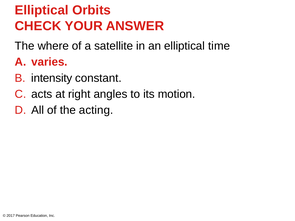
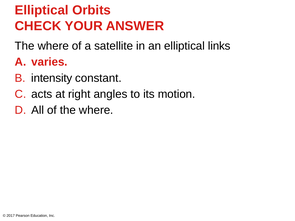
time: time -> links
of the acting: acting -> where
